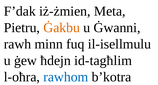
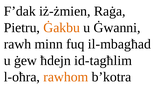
Meta: Meta -> Raġa
il-isellmulu: il-isellmulu -> il-mbagħad
rawhom colour: blue -> orange
